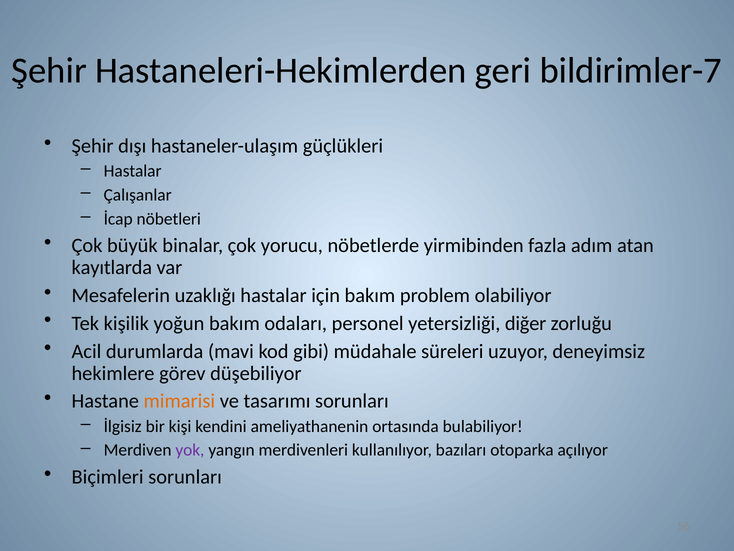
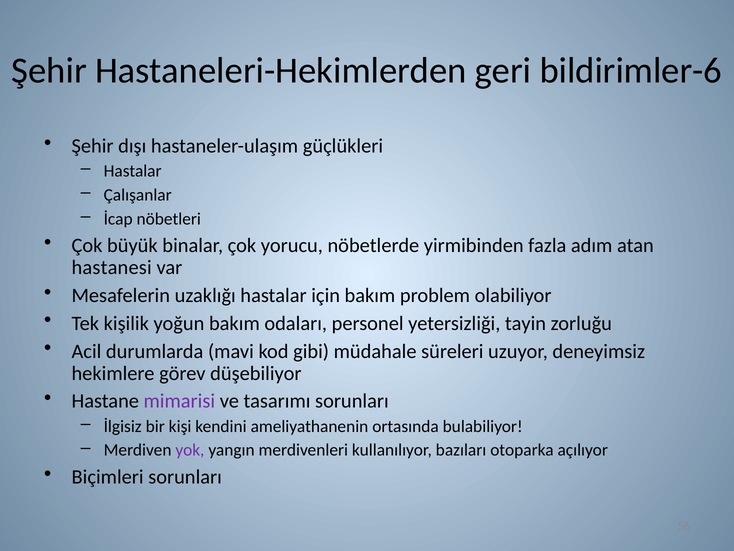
bildirimler-7: bildirimler-7 -> bildirimler-6
kayıtlarda: kayıtlarda -> hastanesi
diğer: diğer -> tayin
mimarisi colour: orange -> purple
